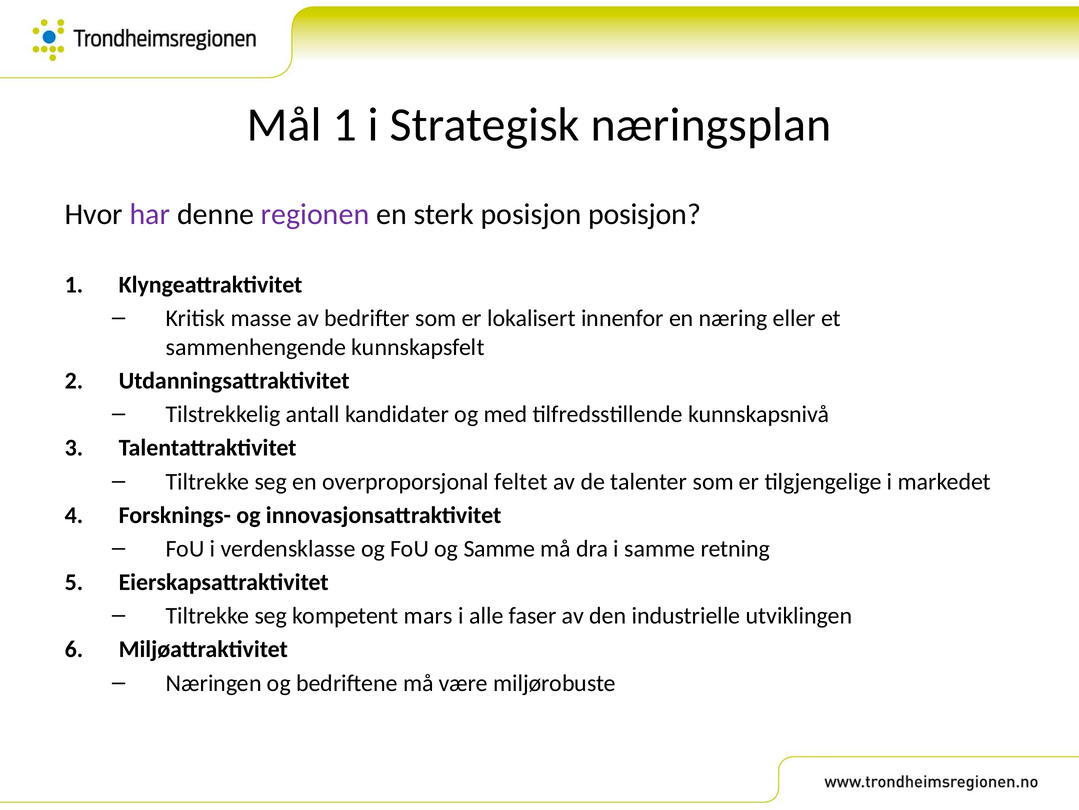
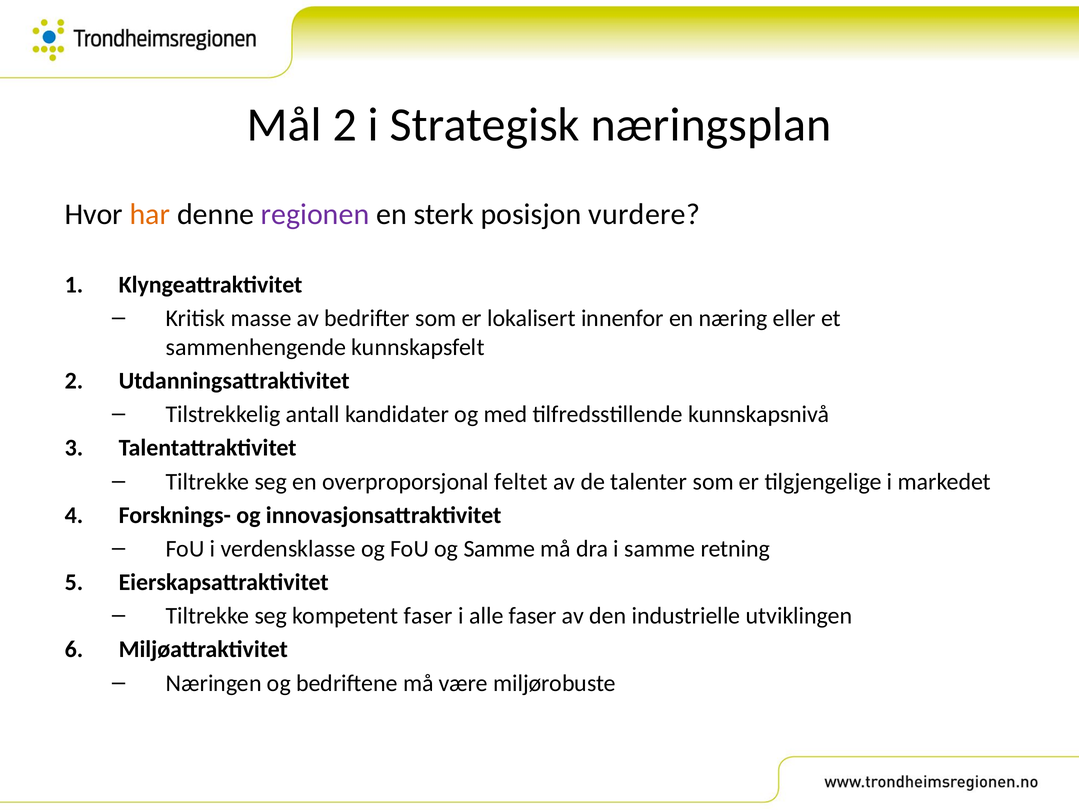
Mål 1: 1 -> 2
har colour: purple -> orange
posisjon posisjon: posisjon -> vurdere
kompetent mars: mars -> faser
